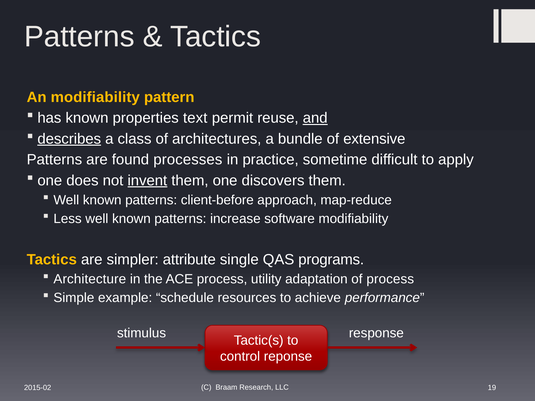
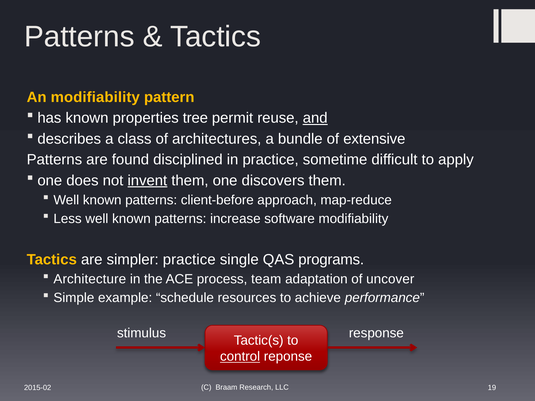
text: text -> tree
describes underline: present -> none
processes: processes -> disciplined
simpler attribute: attribute -> practice
utility: utility -> team
of process: process -> uncover
control underline: none -> present
